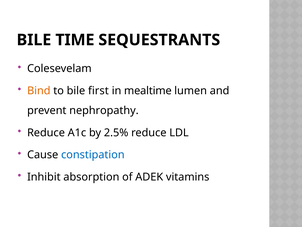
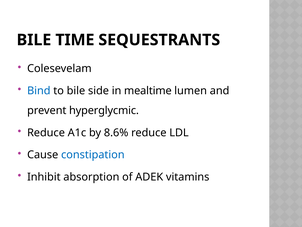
Bind colour: orange -> blue
first: first -> side
nephropathy: nephropathy -> hyperglycmic
2.5%: 2.5% -> 8.6%
